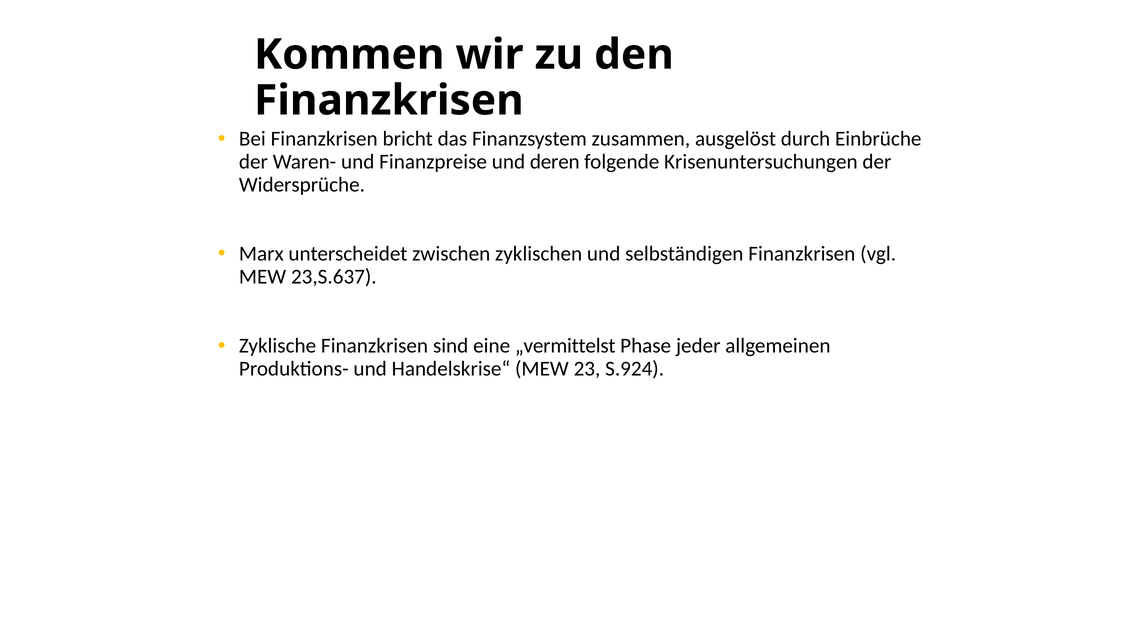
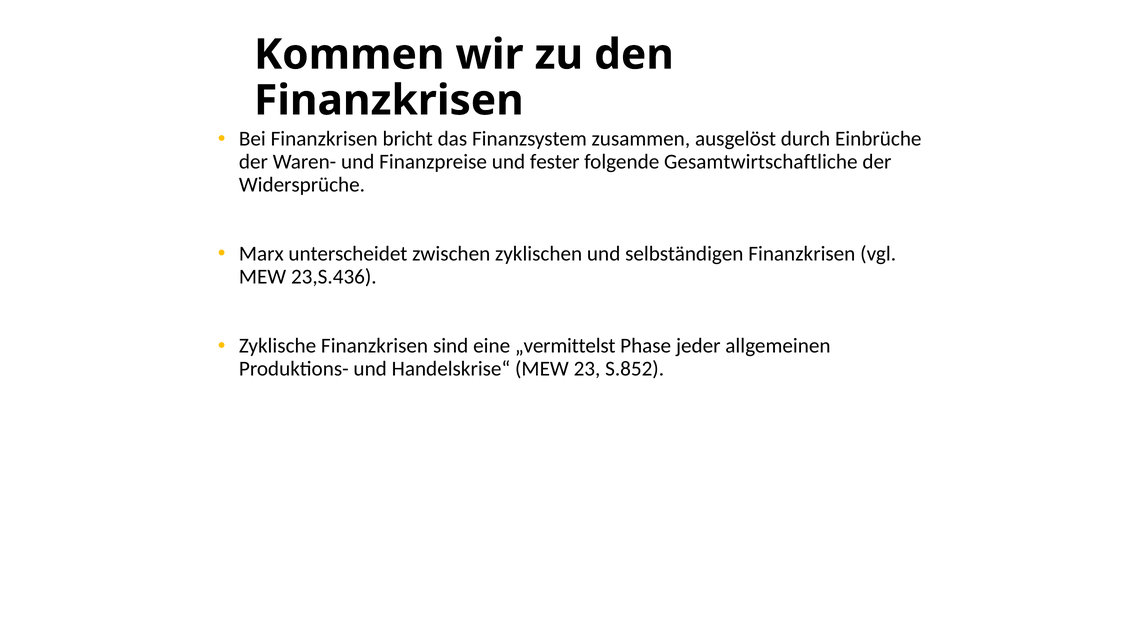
deren: deren -> fester
Krisenuntersuchungen: Krisenuntersuchungen -> Gesamtwirtschaftliche
23,S.637: 23,S.637 -> 23,S.436
S.924: S.924 -> S.852
